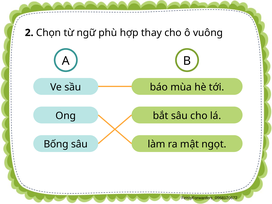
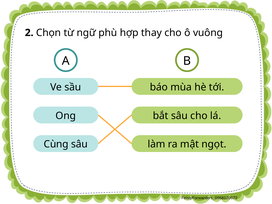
Bống: Bống -> Cùng
